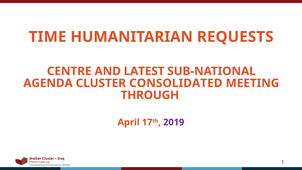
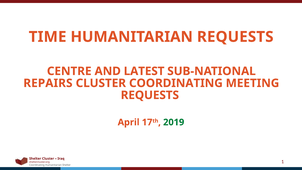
AGENDA: AGENDA -> REPAIRS
CLUSTER CONSOLIDATED: CONSOLIDATED -> COORDINATING
THROUGH at (150, 95): THROUGH -> REQUESTS
2019 colour: purple -> green
